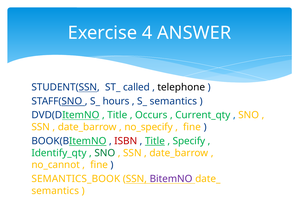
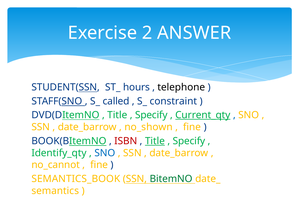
4: 4 -> 2
called: called -> hours
hours: hours -> called
S_ semantics: semantics -> constraint
Occurs at (151, 115): Occurs -> Specify
Current_qty underline: none -> present
no_specify: no_specify -> no_shown
SNO at (105, 153) colour: green -> blue
BitemNO colour: purple -> green
